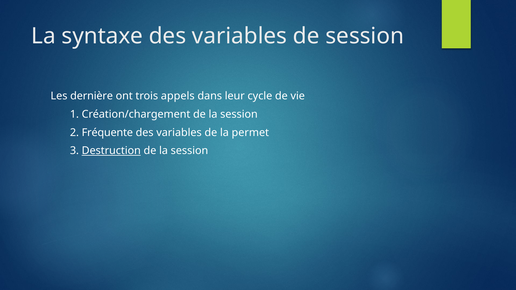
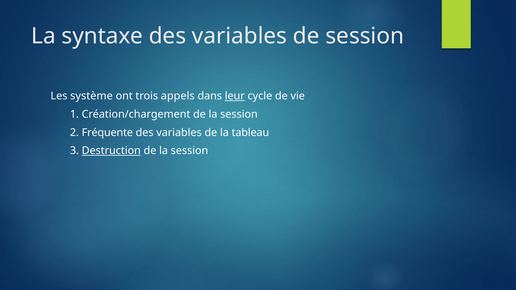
dernière: dernière -> système
leur underline: none -> present
permet: permet -> tableau
